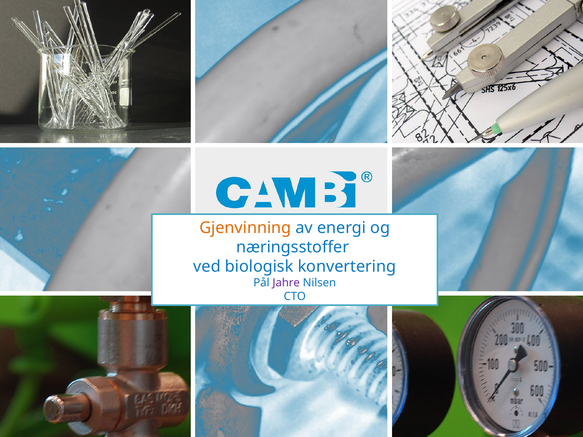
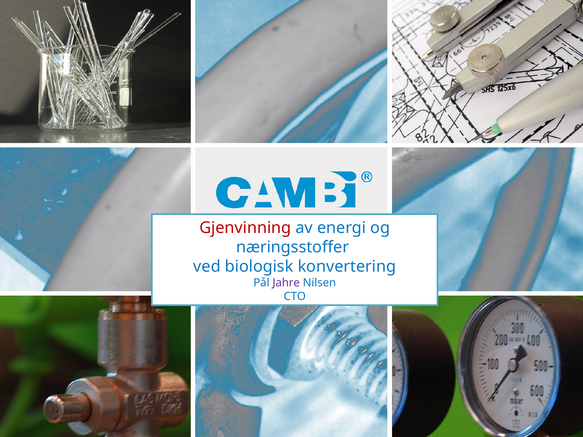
Gjenvinning colour: orange -> red
